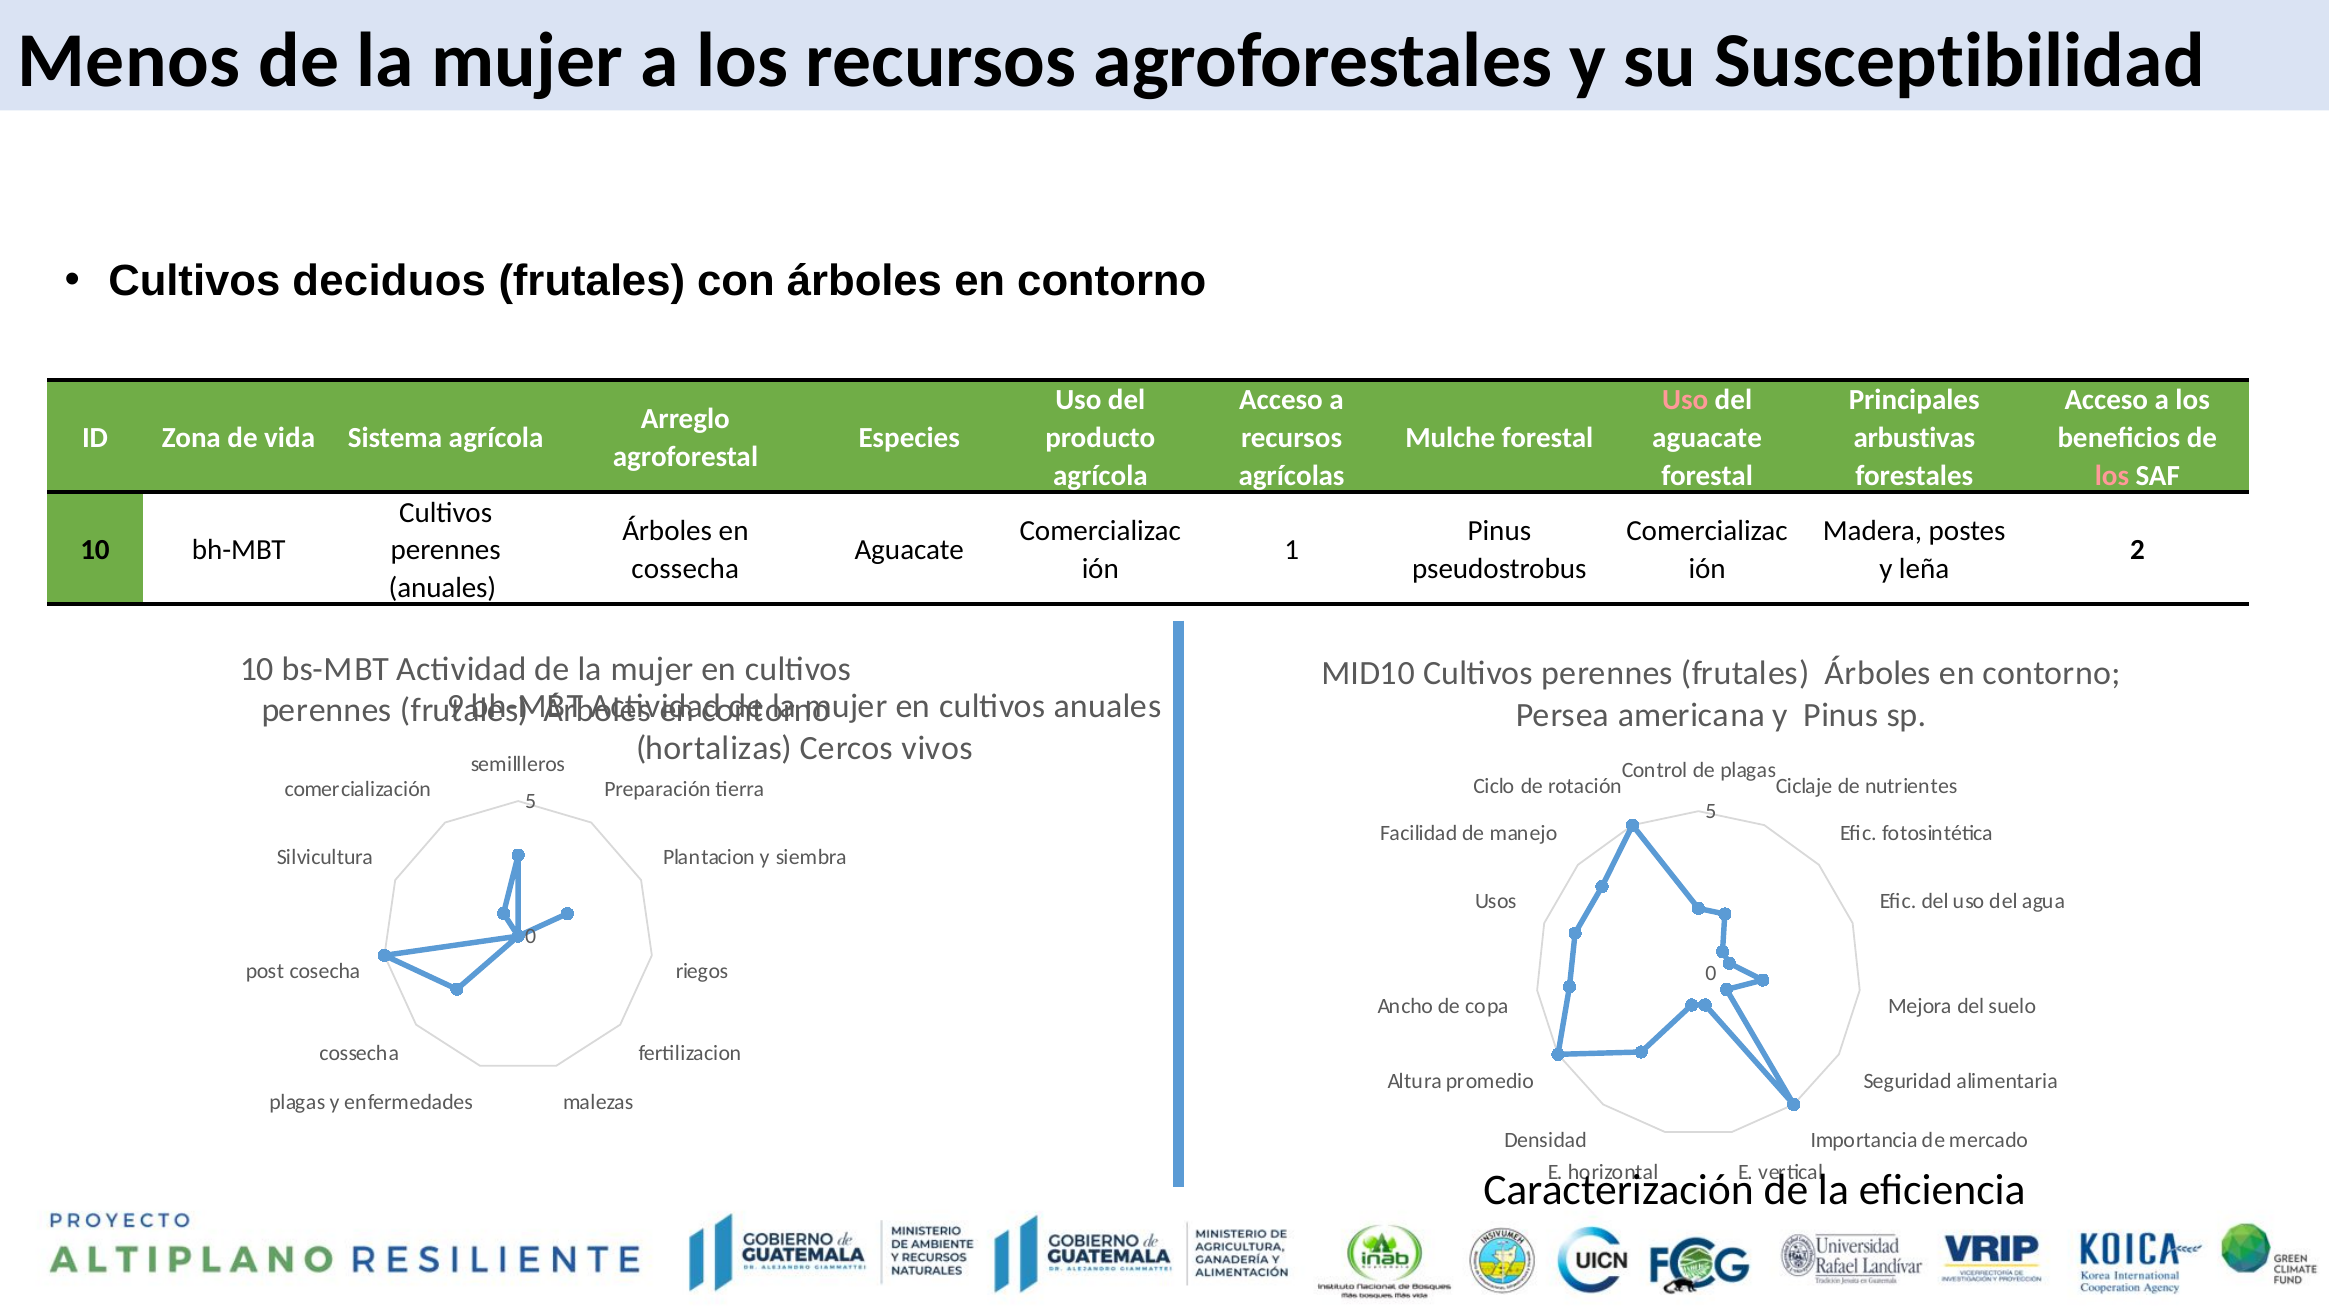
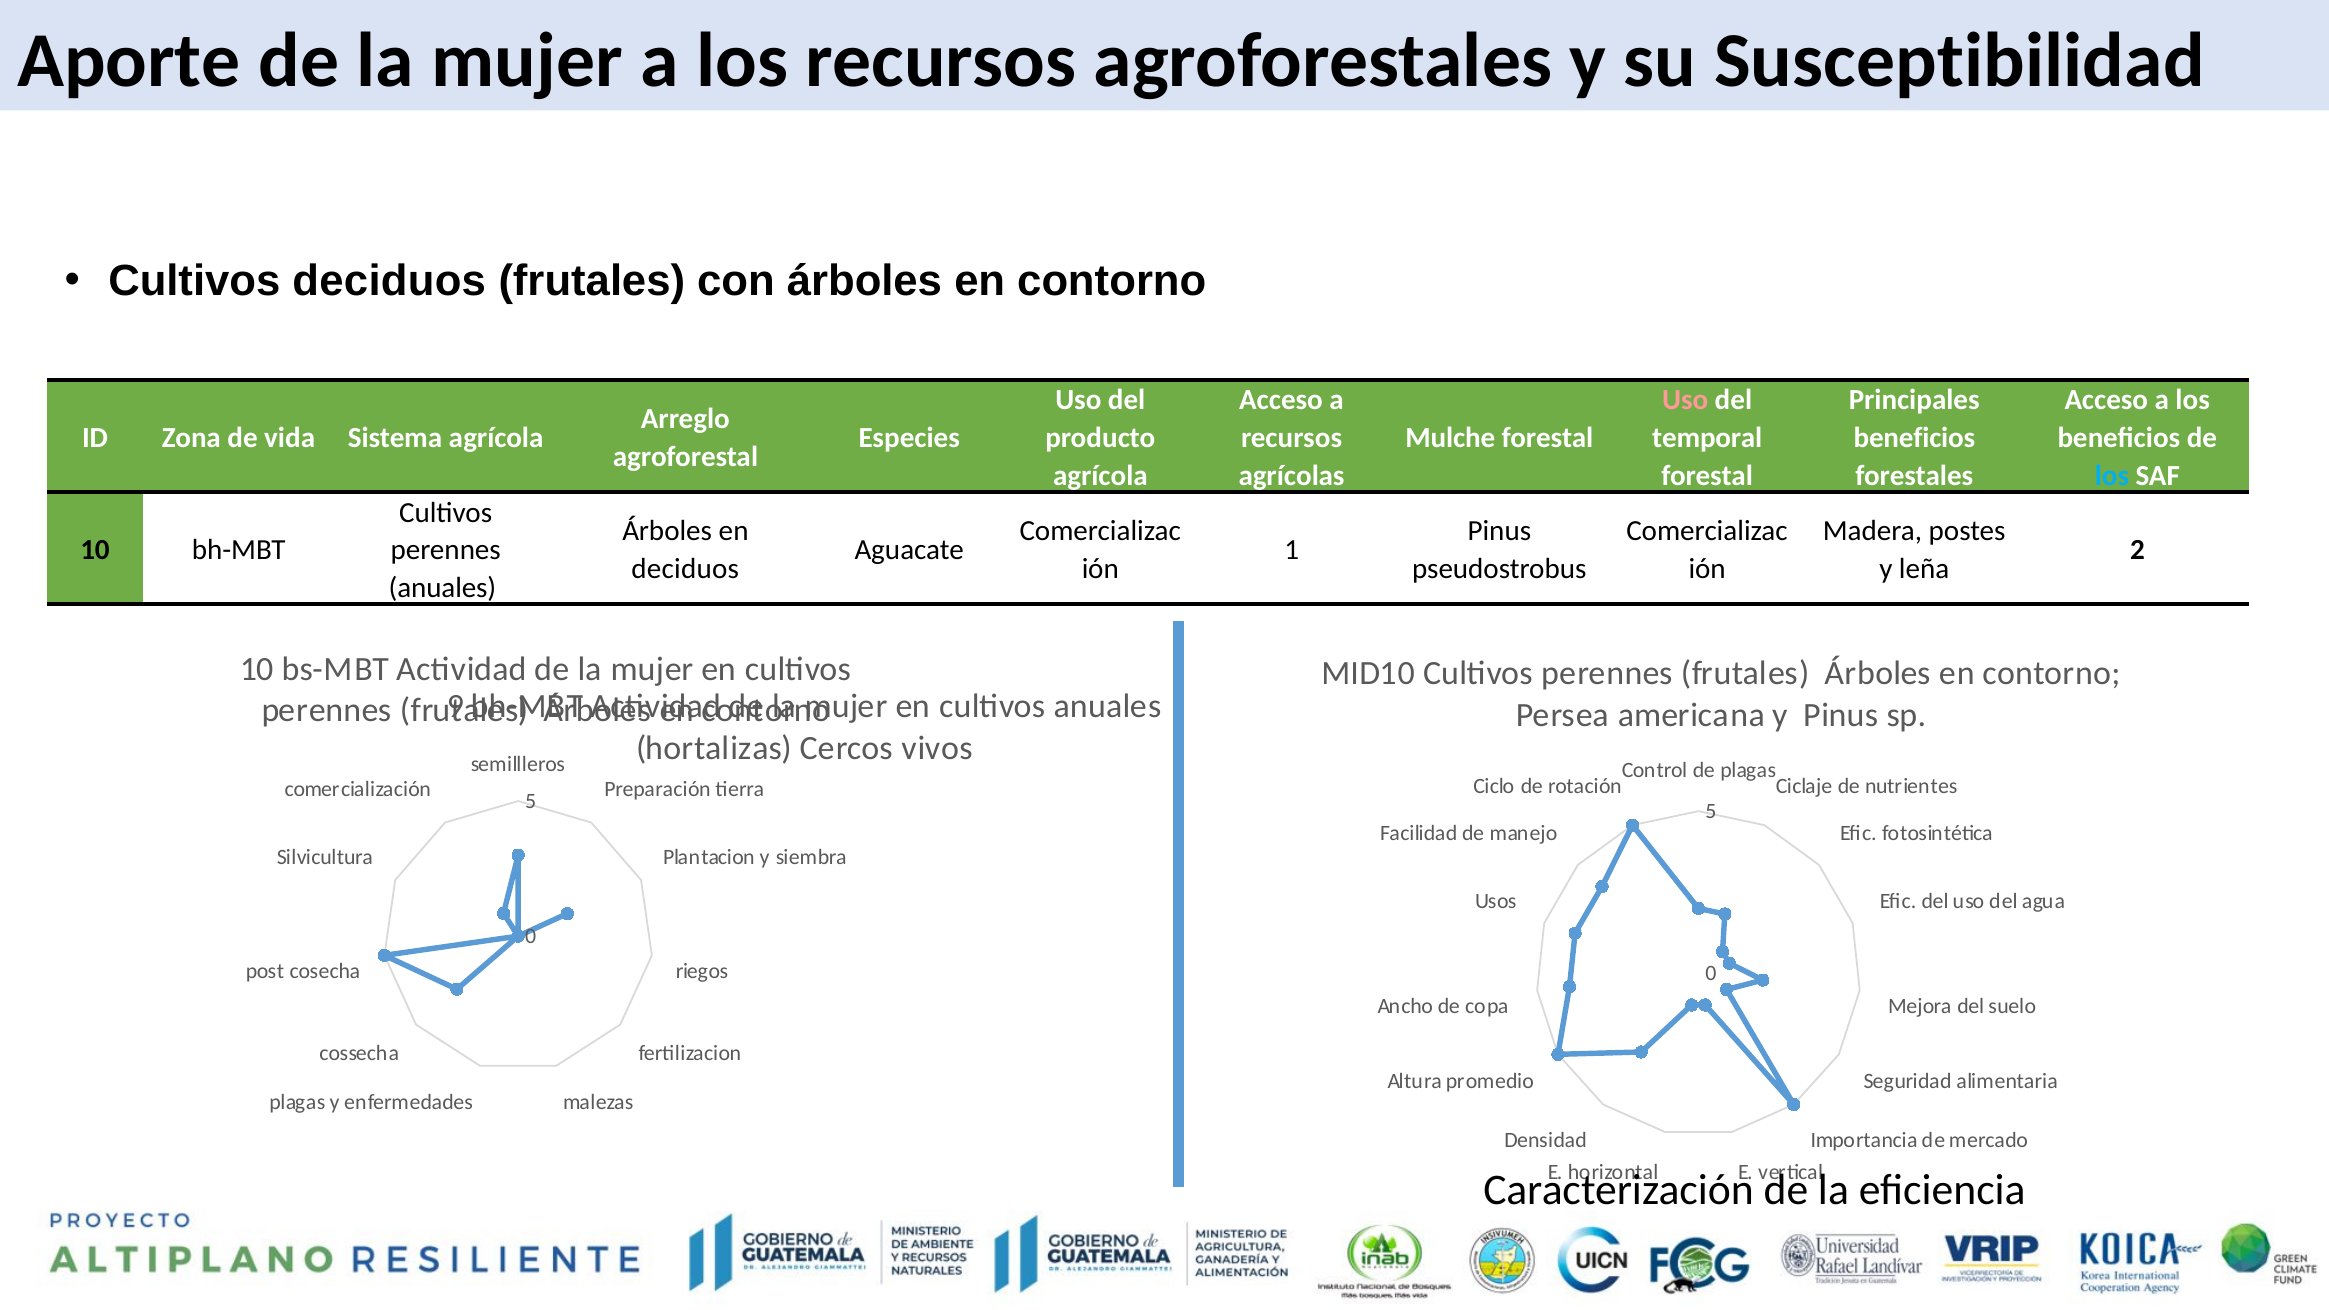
Menos: Menos -> Aporte
aguacate at (1707, 438): aguacate -> temporal
arbustivas at (1914, 438): arbustivas -> beneficios
los at (2112, 476) colour: pink -> light blue
cossecha at (685, 569): cossecha -> deciduos
